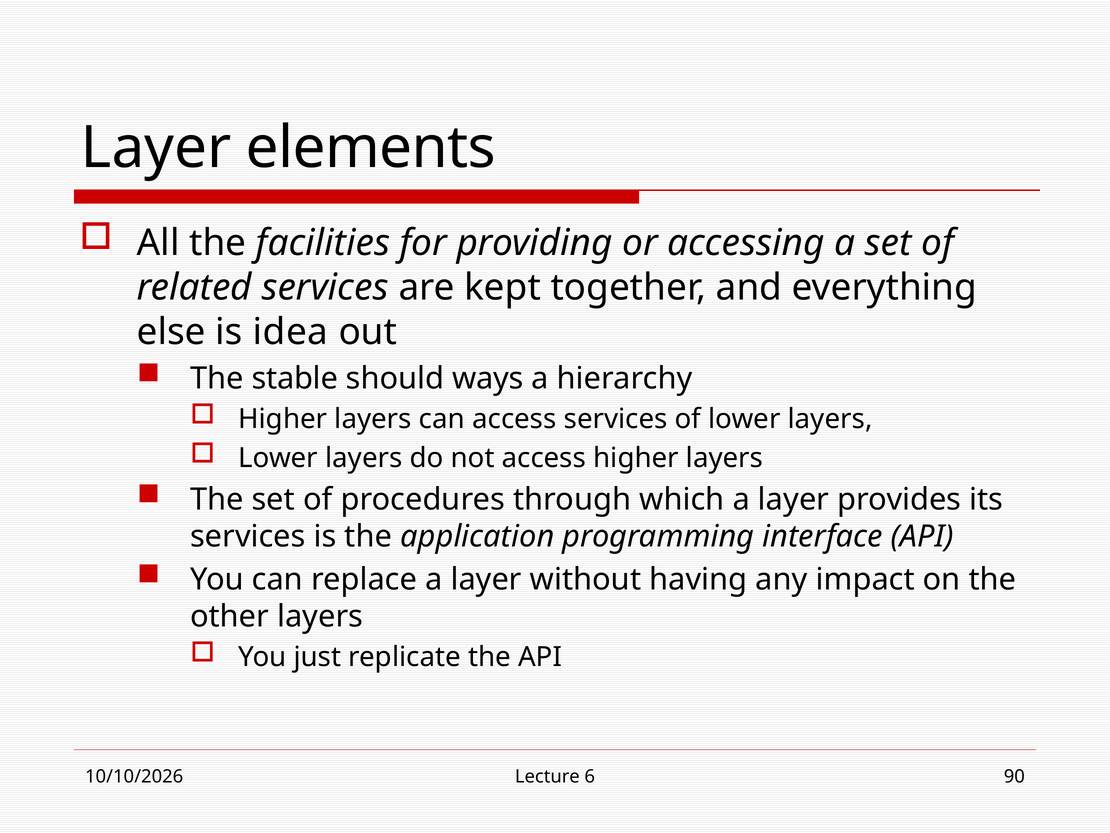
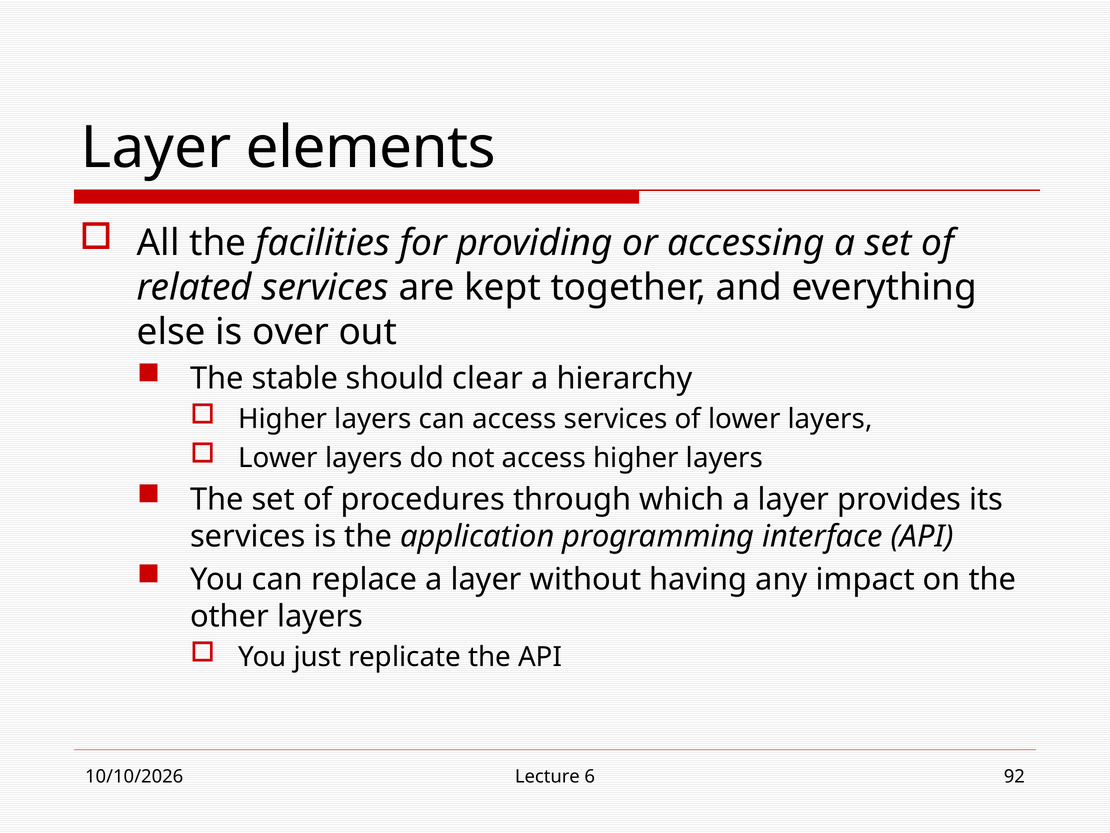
idea: idea -> over
ways: ways -> clear
90: 90 -> 92
